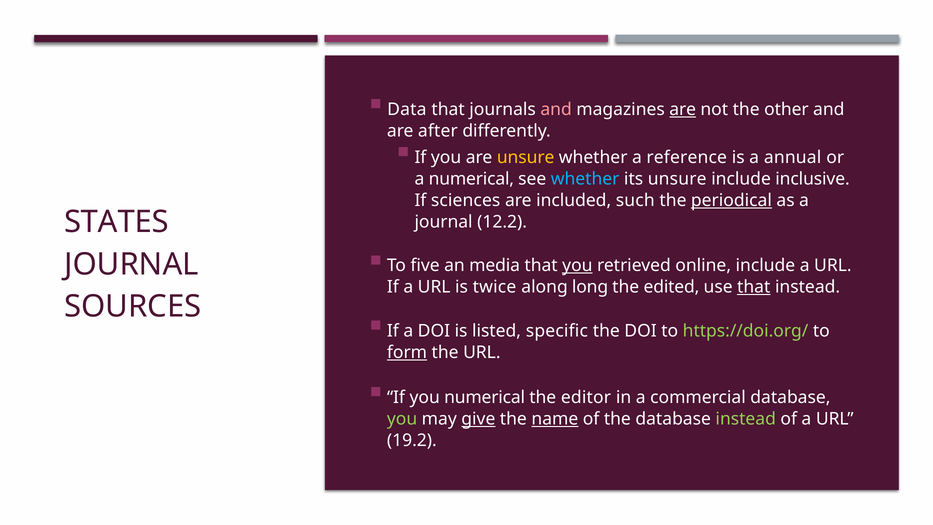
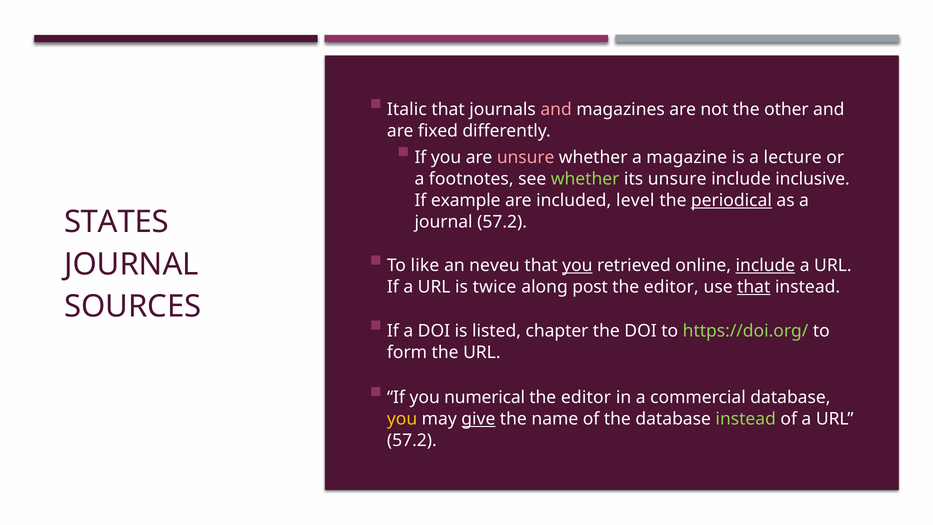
Data: Data -> Italic
are at (683, 109) underline: present -> none
after: after -> fixed
unsure at (526, 157) colour: yellow -> pink
reference: reference -> magazine
annual: annual -> lecture
a numerical: numerical -> footnotes
whether at (585, 179) colour: light blue -> light green
sciences: sciences -> example
such: such -> level
journal 12.2: 12.2 -> 57.2
five: five -> like
media: media -> neveu
include at (765, 266) underline: none -> present
long: long -> post
edited at (671, 287): edited -> editor
specific: specific -> chapter
form underline: present -> none
you at (402, 419) colour: light green -> yellow
name underline: present -> none
19.2 at (412, 440): 19.2 -> 57.2
